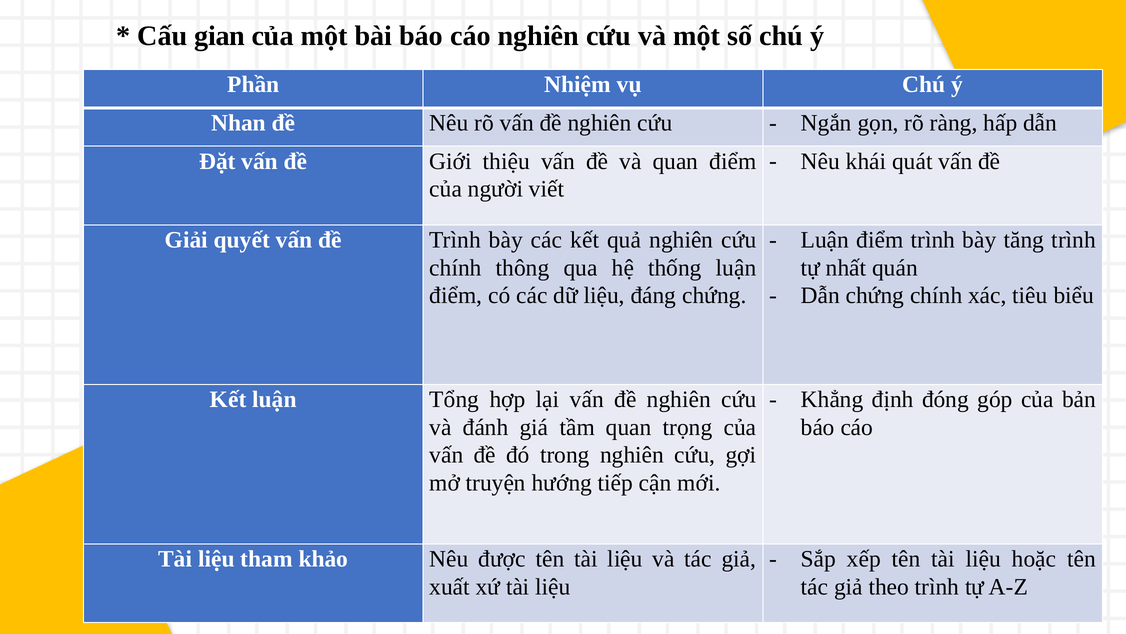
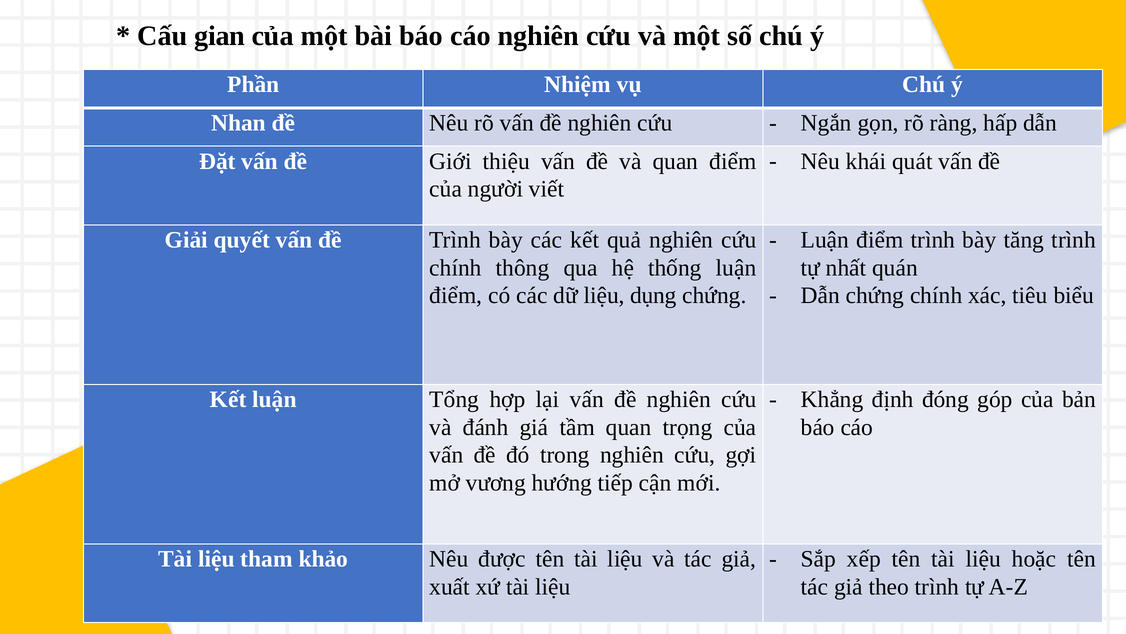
đáng: đáng -> dụng
truyện: truyện -> vương
